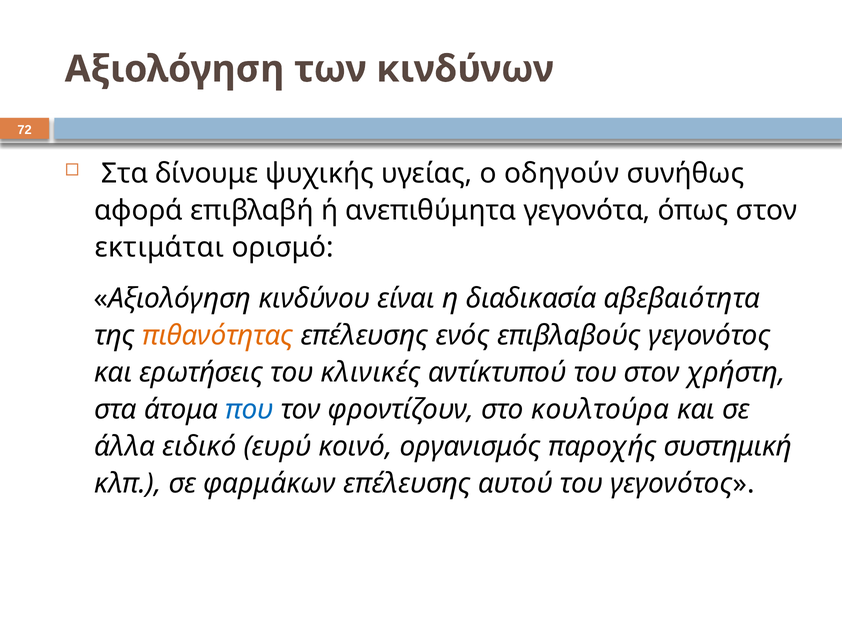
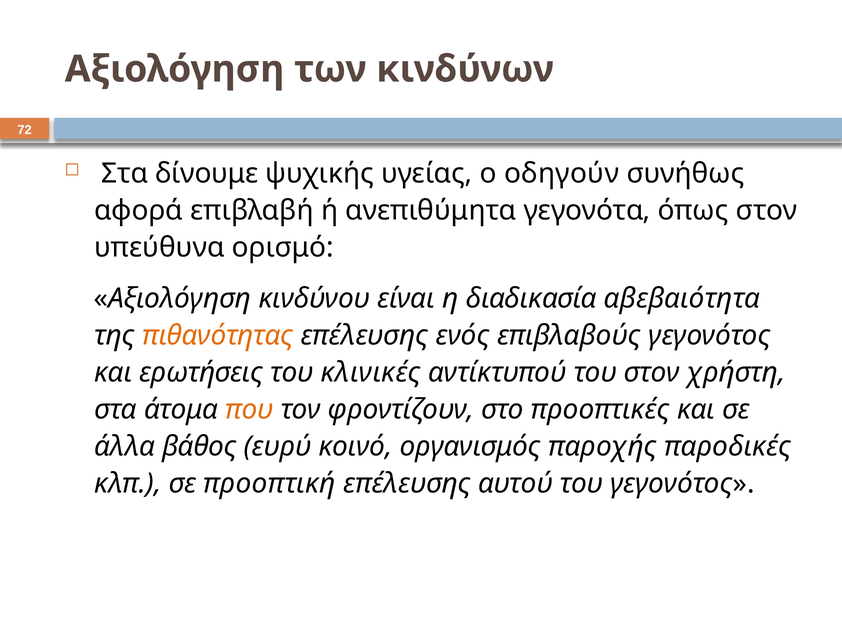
εκτιμάται: εκτιμάται -> υπεύθυνα
που colour: blue -> orange
κουλτούρα: κουλτούρα -> προοπτικές
ειδικό: ειδικό -> βάθος
συστημική: συστημική -> παροδικές
φαρμάκων: φαρμάκων -> προοπτική
